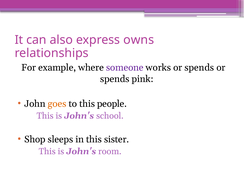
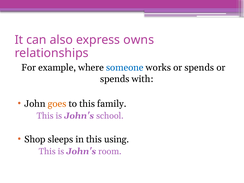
someone colour: purple -> blue
pink: pink -> with
people: people -> family
sister: sister -> using
